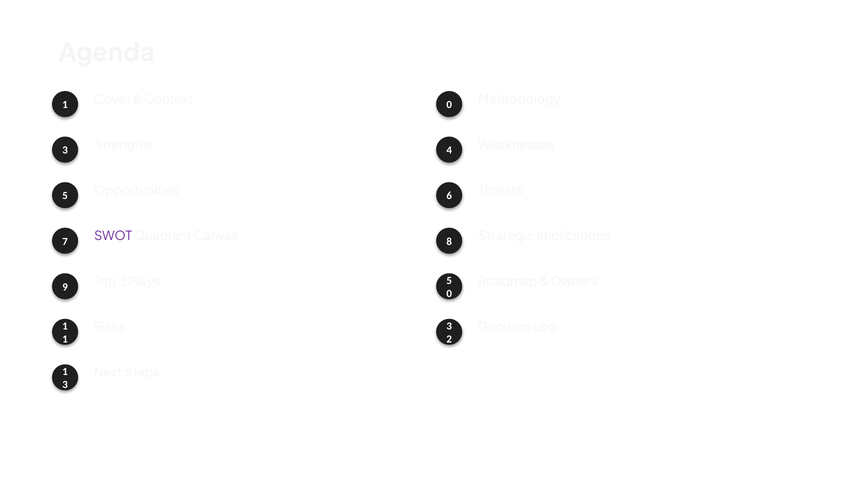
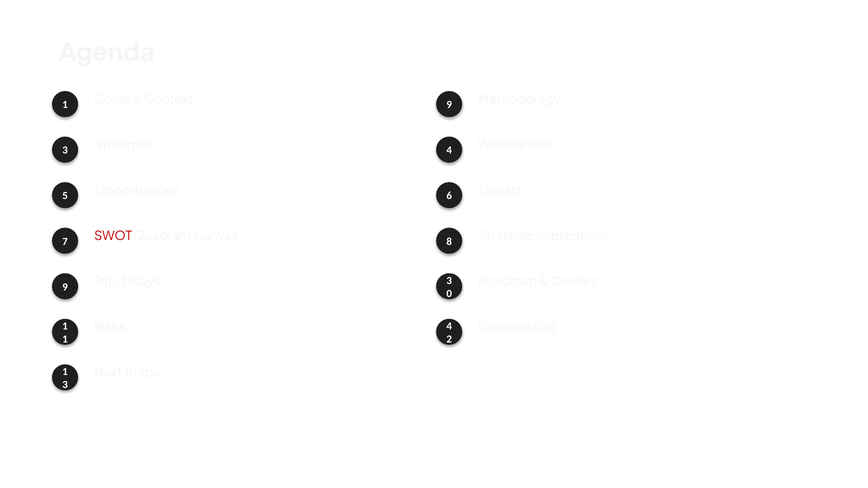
Context 0: 0 -> 9
SWOT colour: purple -> red
Plays 5: 5 -> 3
Risks 3: 3 -> 4
